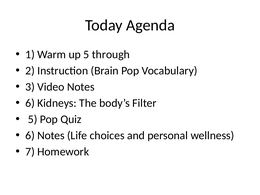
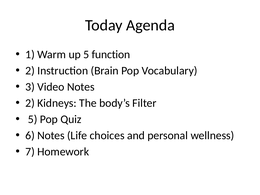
through: through -> function
6 at (30, 103): 6 -> 2
